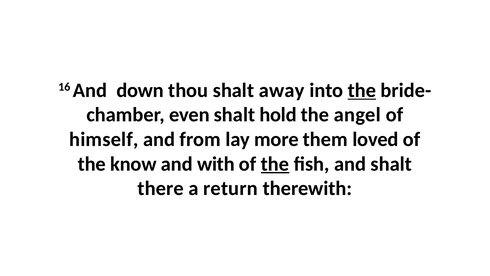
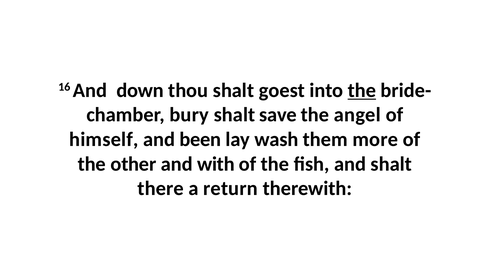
away: away -> goest
even: even -> bury
hold: hold -> save
from: from -> been
more: more -> wash
loved: loved -> more
know: know -> other
the at (275, 164) underline: present -> none
